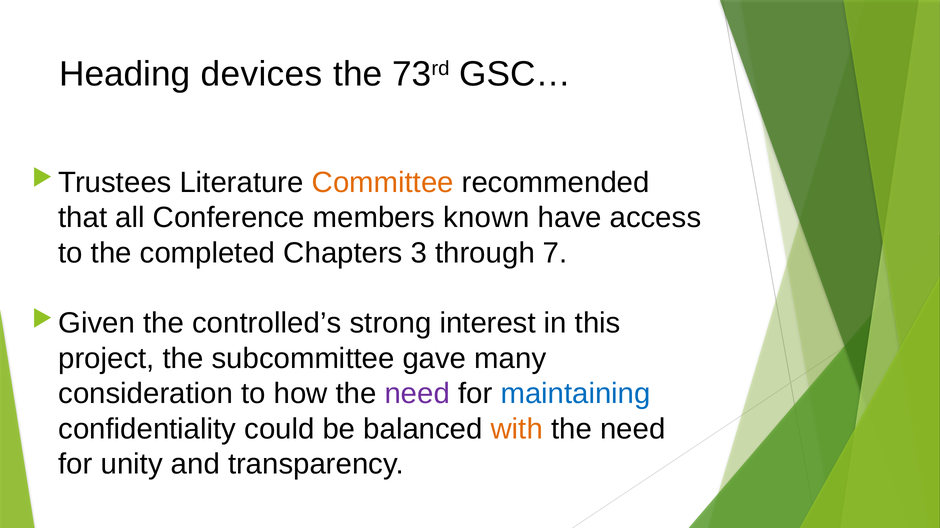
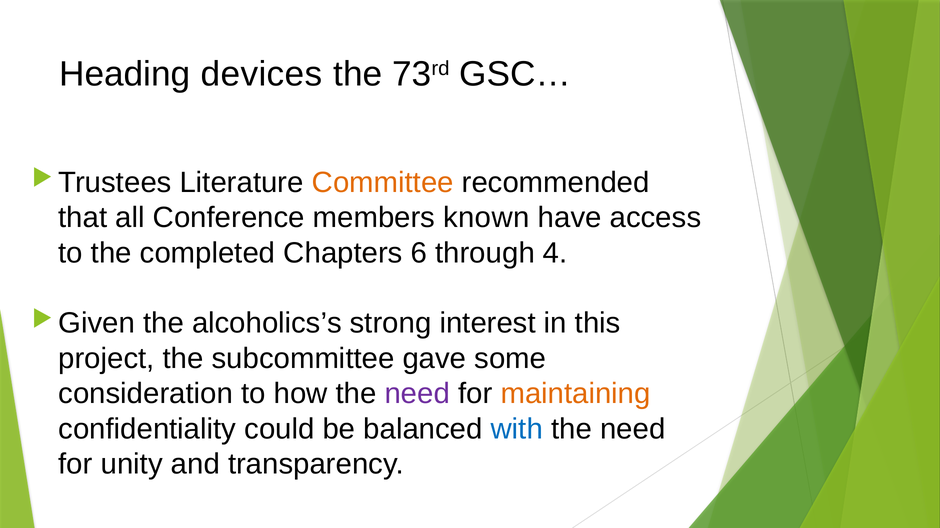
3: 3 -> 6
7: 7 -> 4
controlled’s: controlled’s -> alcoholics’s
many: many -> some
maintaining colour: blue -> orange
with colour: orange -> blue
